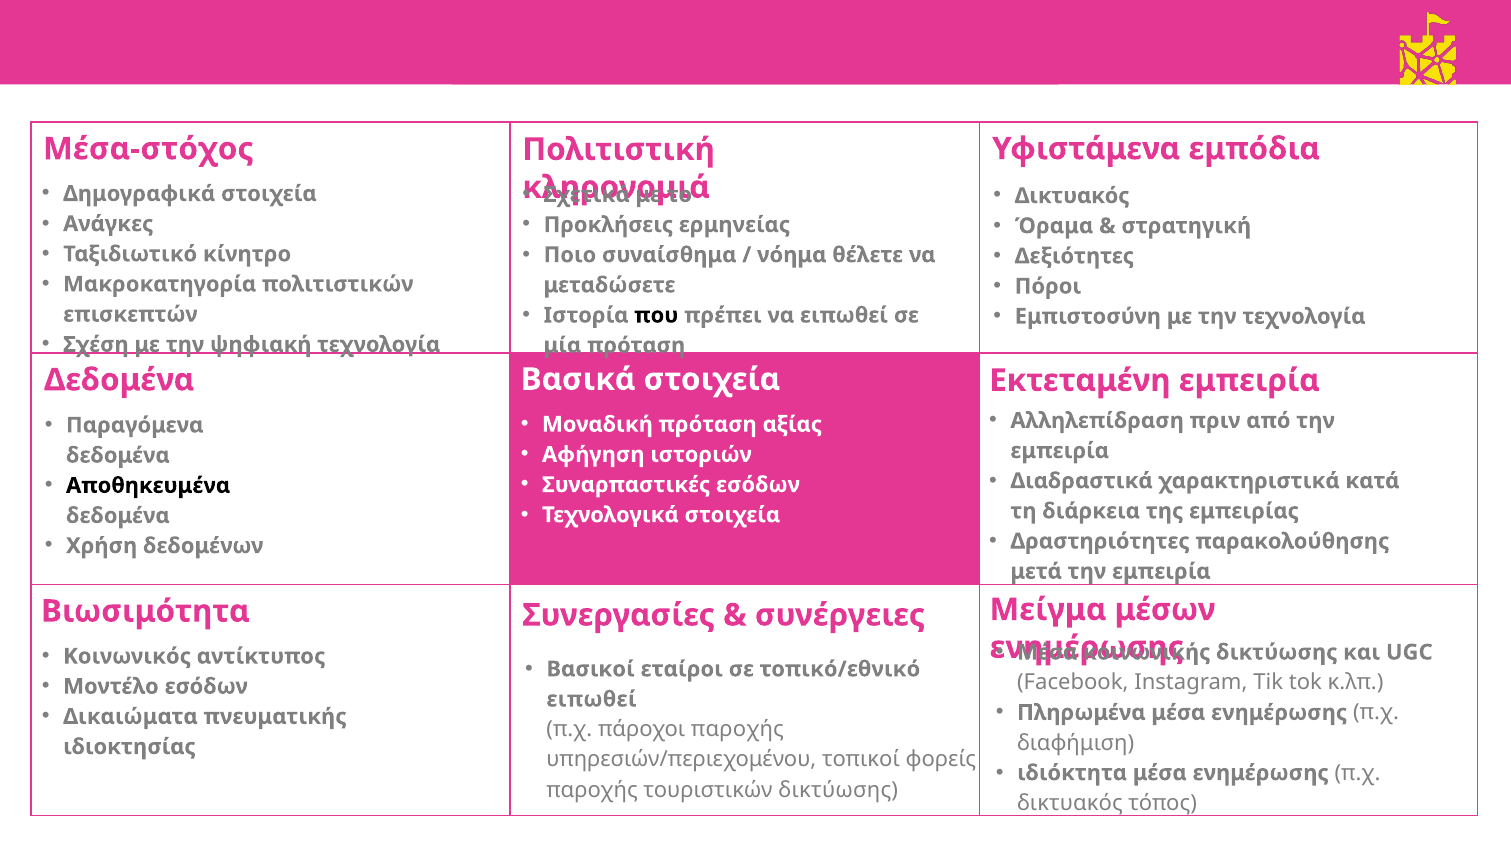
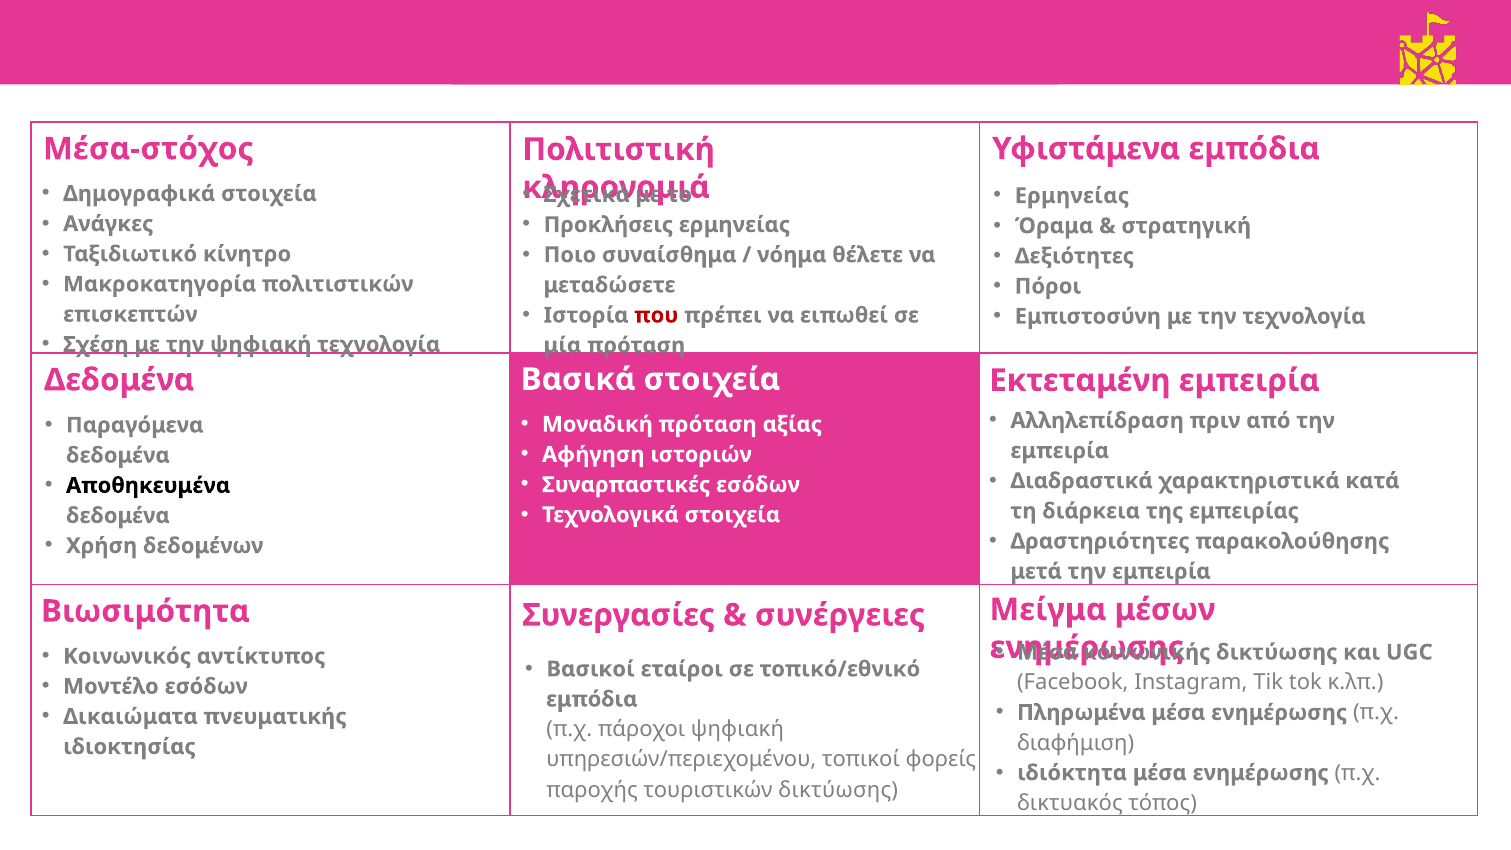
Δικτυακός at (1072, 196): Δικτυακός -> Ερμηνείας
που colour: black -> red
ειπωθεί at (592, 699): ειπωθεί -> εμπόδια
πάροχοι παροχής: παροχής -> ψηφιακή
